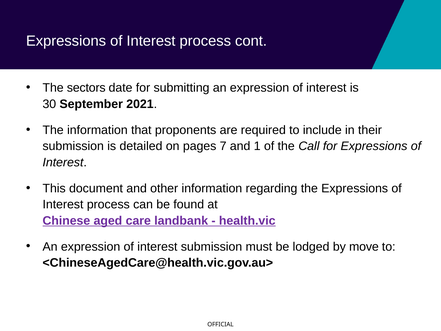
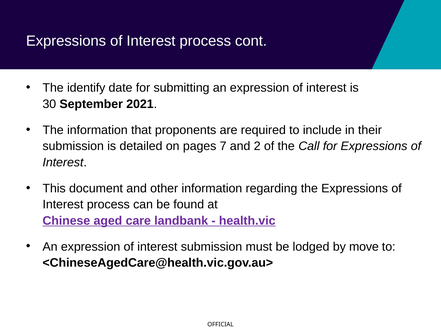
sectors: sectors -> identify
1: 1 -> 2
